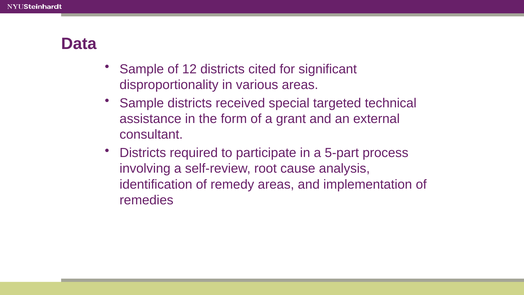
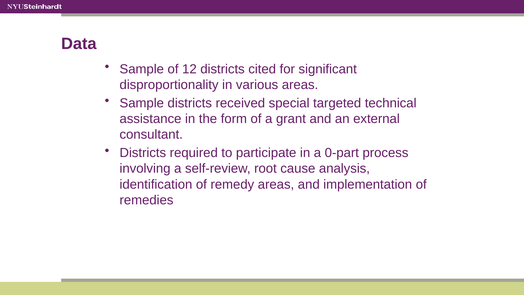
5-part: 5-part -> 0-part
